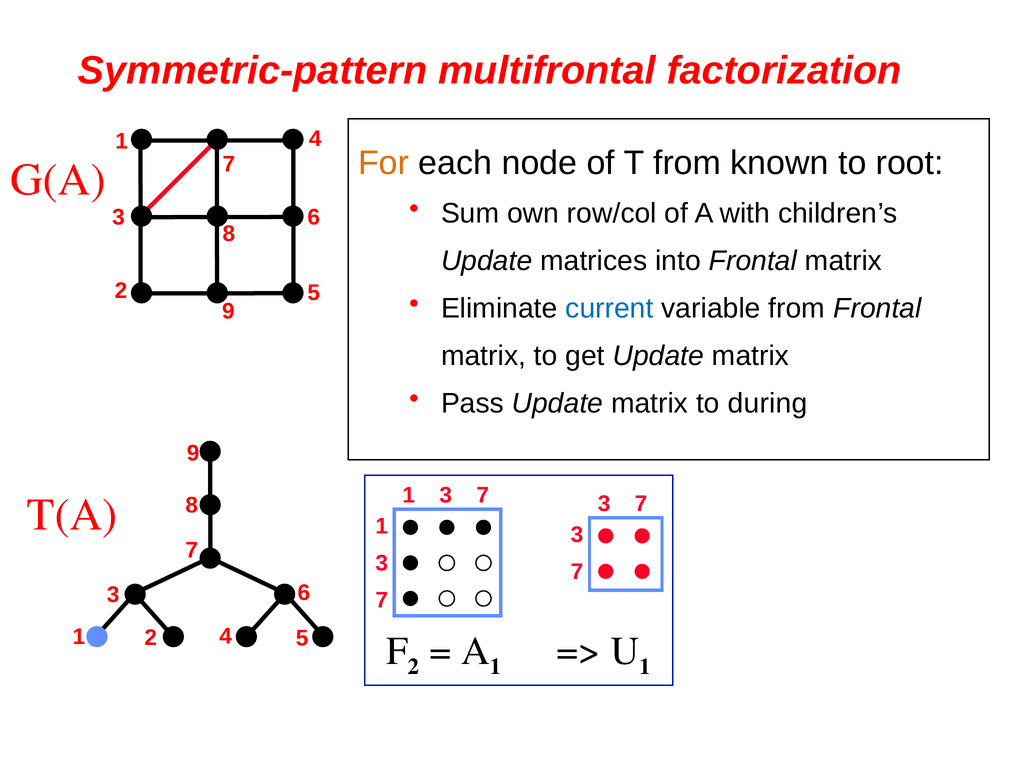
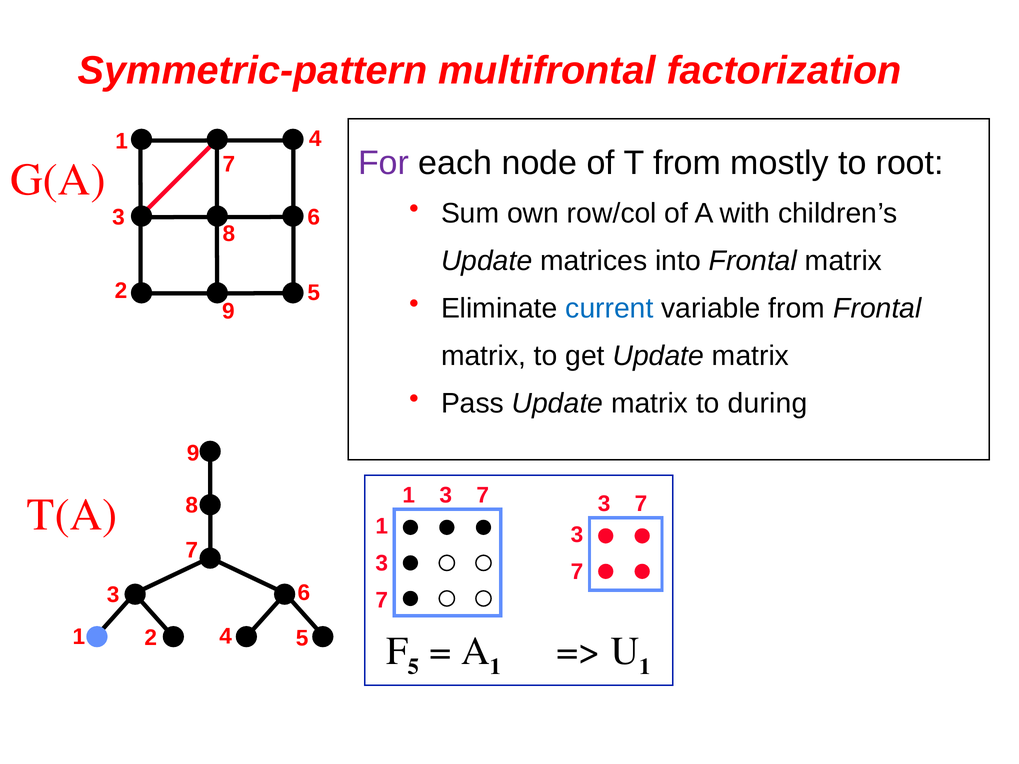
For colour: orange -> purple
known: known -> mostly
2 at (414, 667): 2 -> 5
